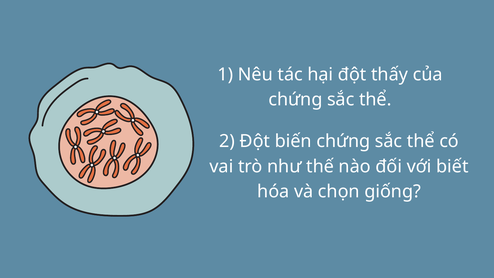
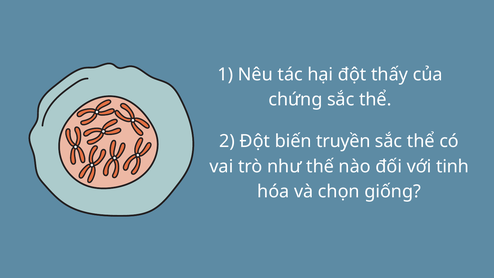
biến chứng: chứng -> truyền
biết: biết -> tinh
